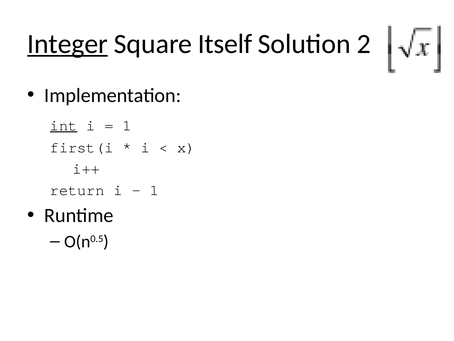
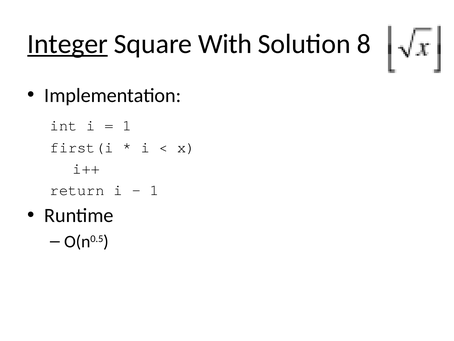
Itself: Itself -> With
2: 2 -> 8
int underline: present -> none
